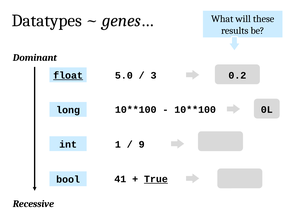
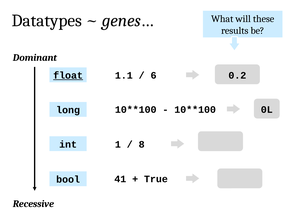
5.0: 5.0 -> 1.1
3: 3 -> 6
9: 9 -> 8
True underline: present -> none
